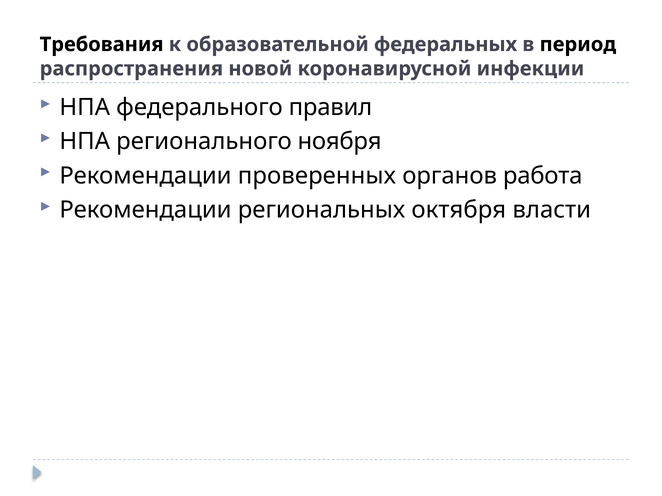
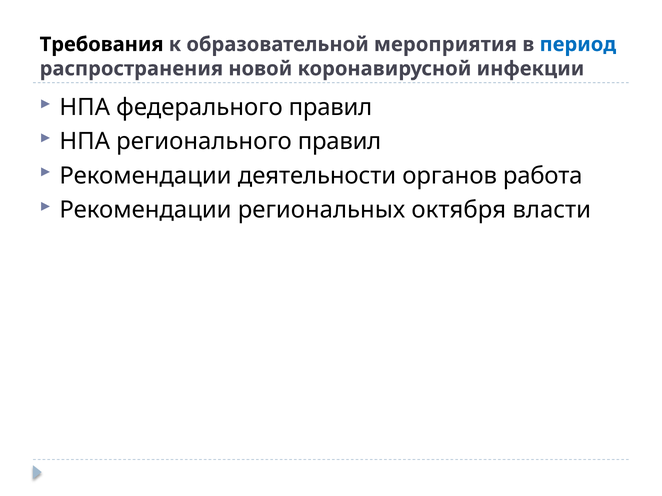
федеральных: федеральных -> мероприятия
период colour: black -> blue
регионального ноября: ноября -> правил
проверенных: проверенных -> деятельности
